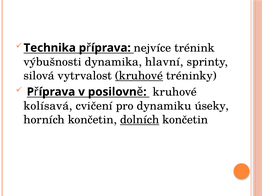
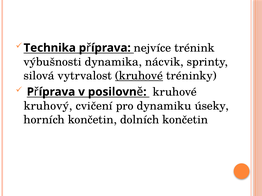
hlavní: hlavní -> nácvik
kolísavá: kolísavá -> kruhový
dolních underline: present -> none
